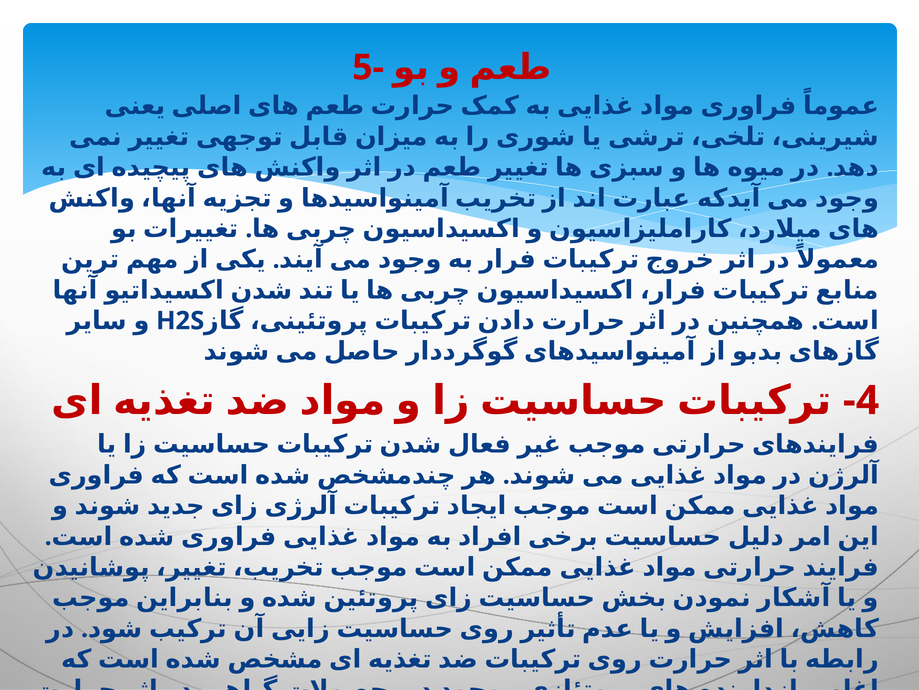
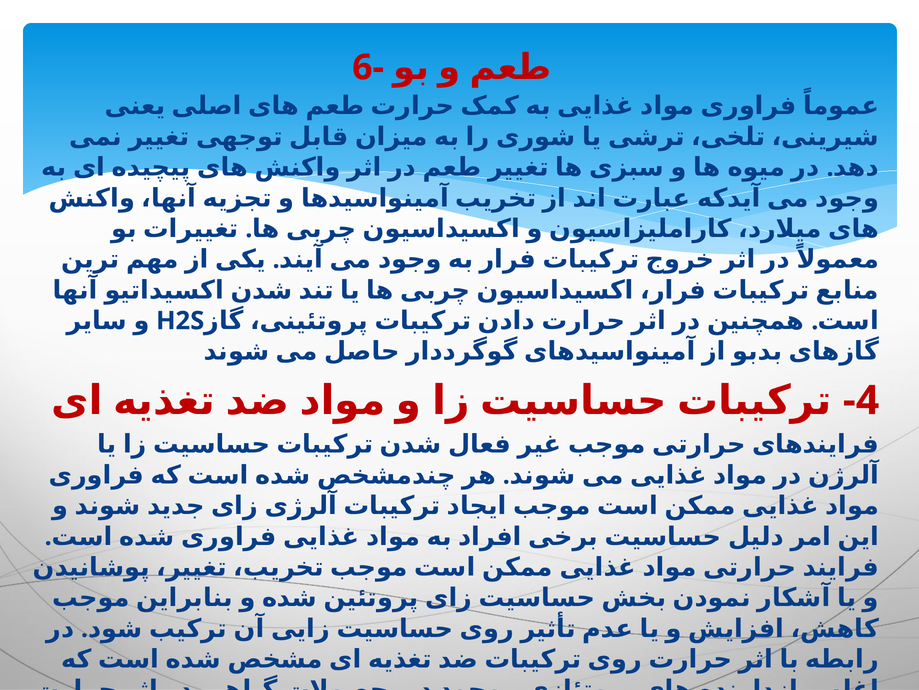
5-: 5- -> 6-
